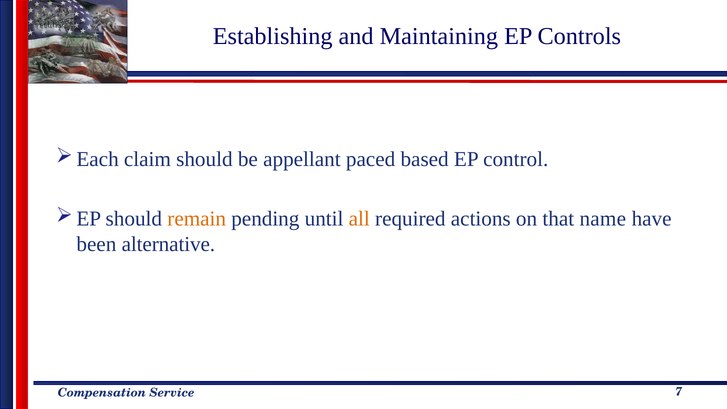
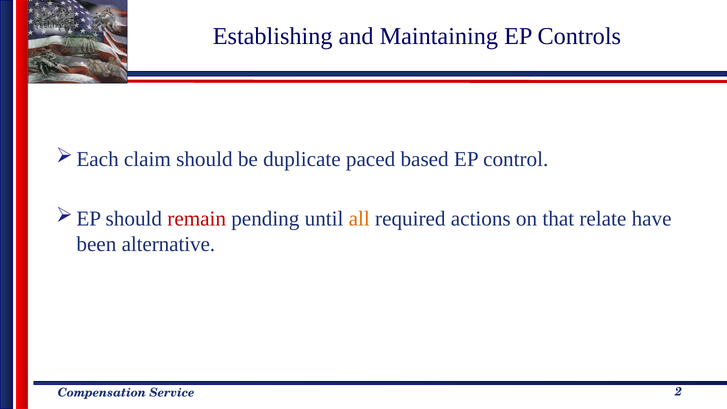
appellant: appellant -> duplicate
remain colour: orange -> red
name: name -> relate
7: 7 -> 2
